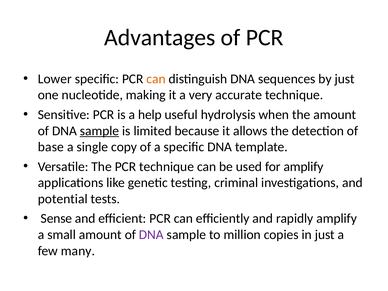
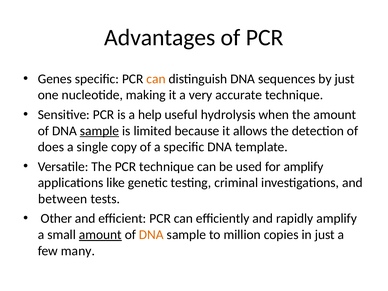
Lower: Lower -> Genes
base: base -> does
potential: potential -> between
Sense: Sense -> Other
amount at (100, 235) underline: none -> present
DNA at (151, 235) colour: purple -> orange
